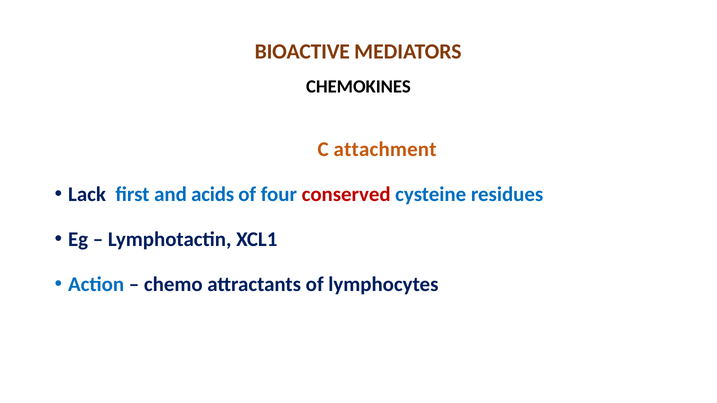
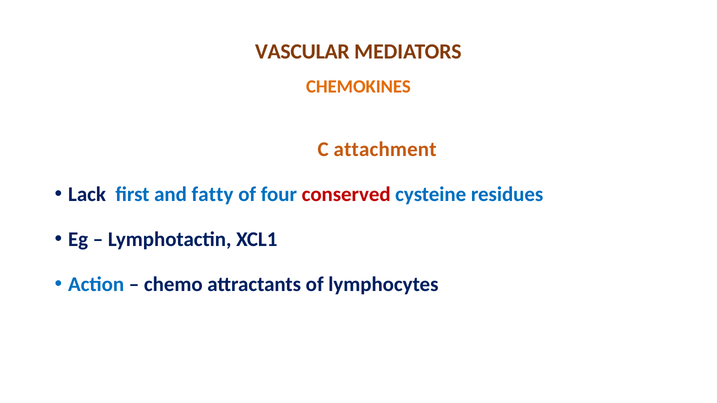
BIOACTIVE: BIOACTIVE -> VASCULAR
CHEMOKINES colour: black -> orange
acids: acids -> fatty
